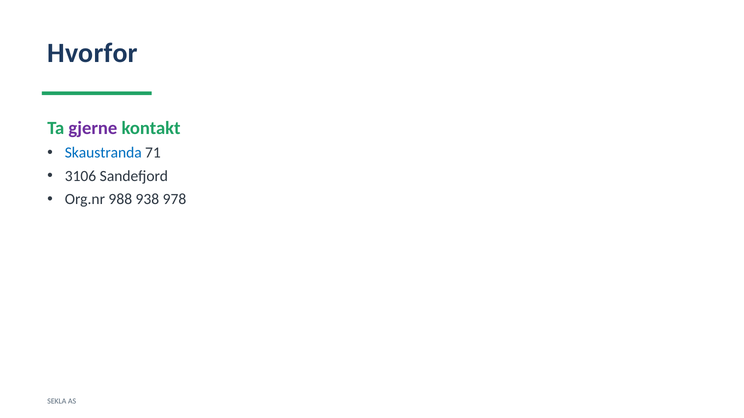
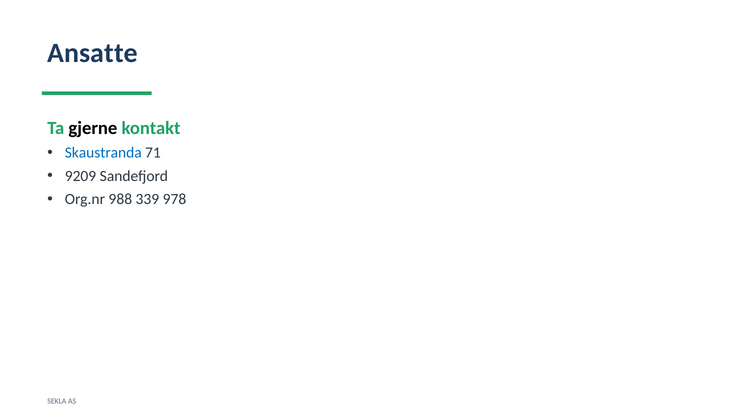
Hvorfor: Hvorfor -> Ansatte
gjerne colour: purple -> black
3106: 3106 -> 9209
938: 938 -> 339
